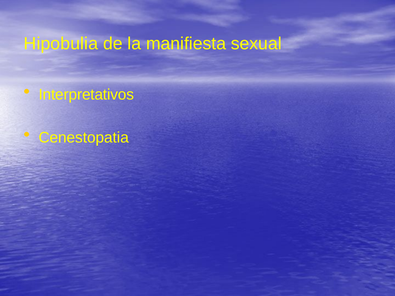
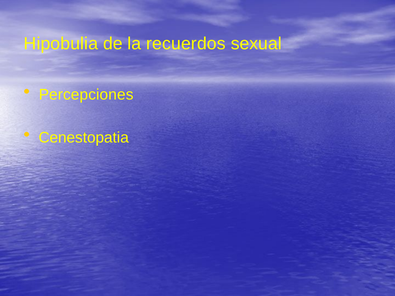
manifiesta: manifiesta -> recuerdos
Interpretativos: Interpretativos -> Percepciones
